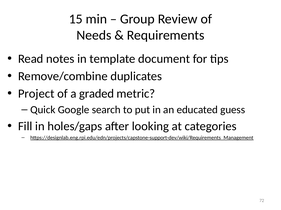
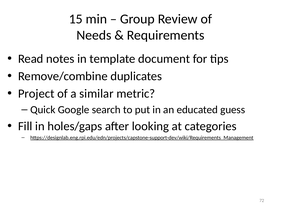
graded: graded -> similar
